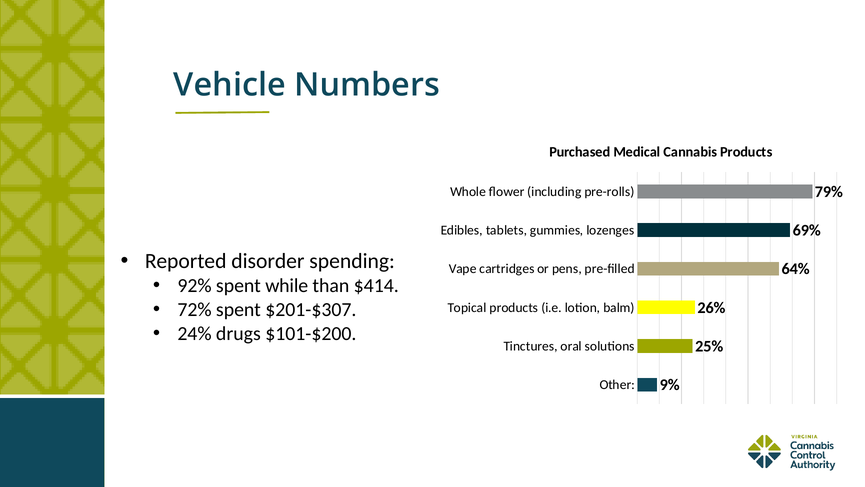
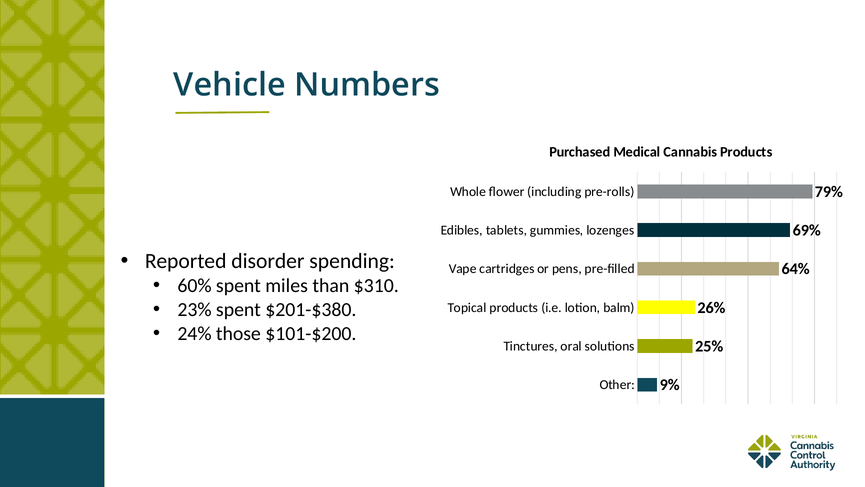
92%: 92% -> 60%
while: while -> miles
$414: $414 -> $310
72%: 72% -> 23%
$201-$307: $201-$307 -> $201-$380
drugs: drugs -> those
